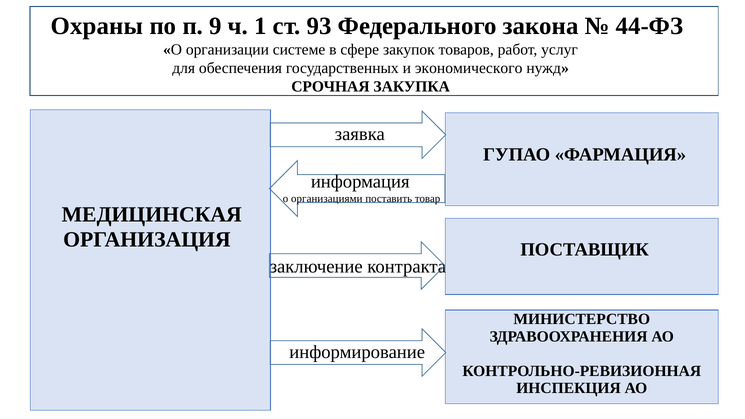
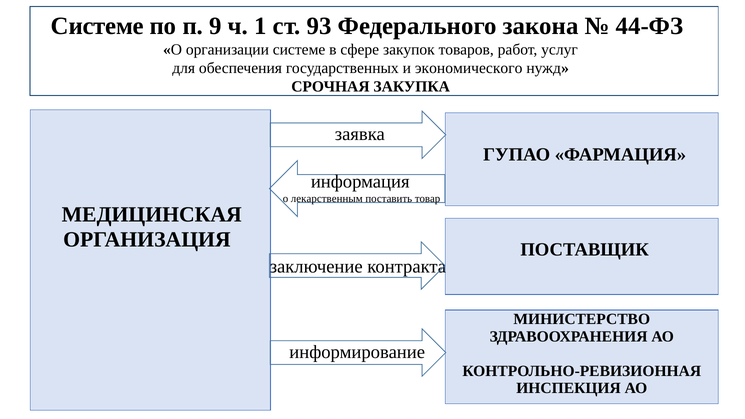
Охраны at (97, 26): Охраны -> Системе
организациями: организациями -> лекарственным
